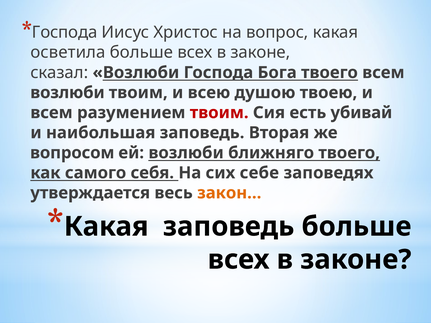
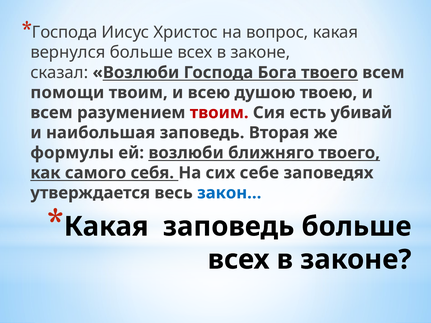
осветила: осветила -> вернулся
возлюби at (67, 93): возлюби -> помощи
вопросом: вопросом -> формулы
закон… colour: orange -> blue
